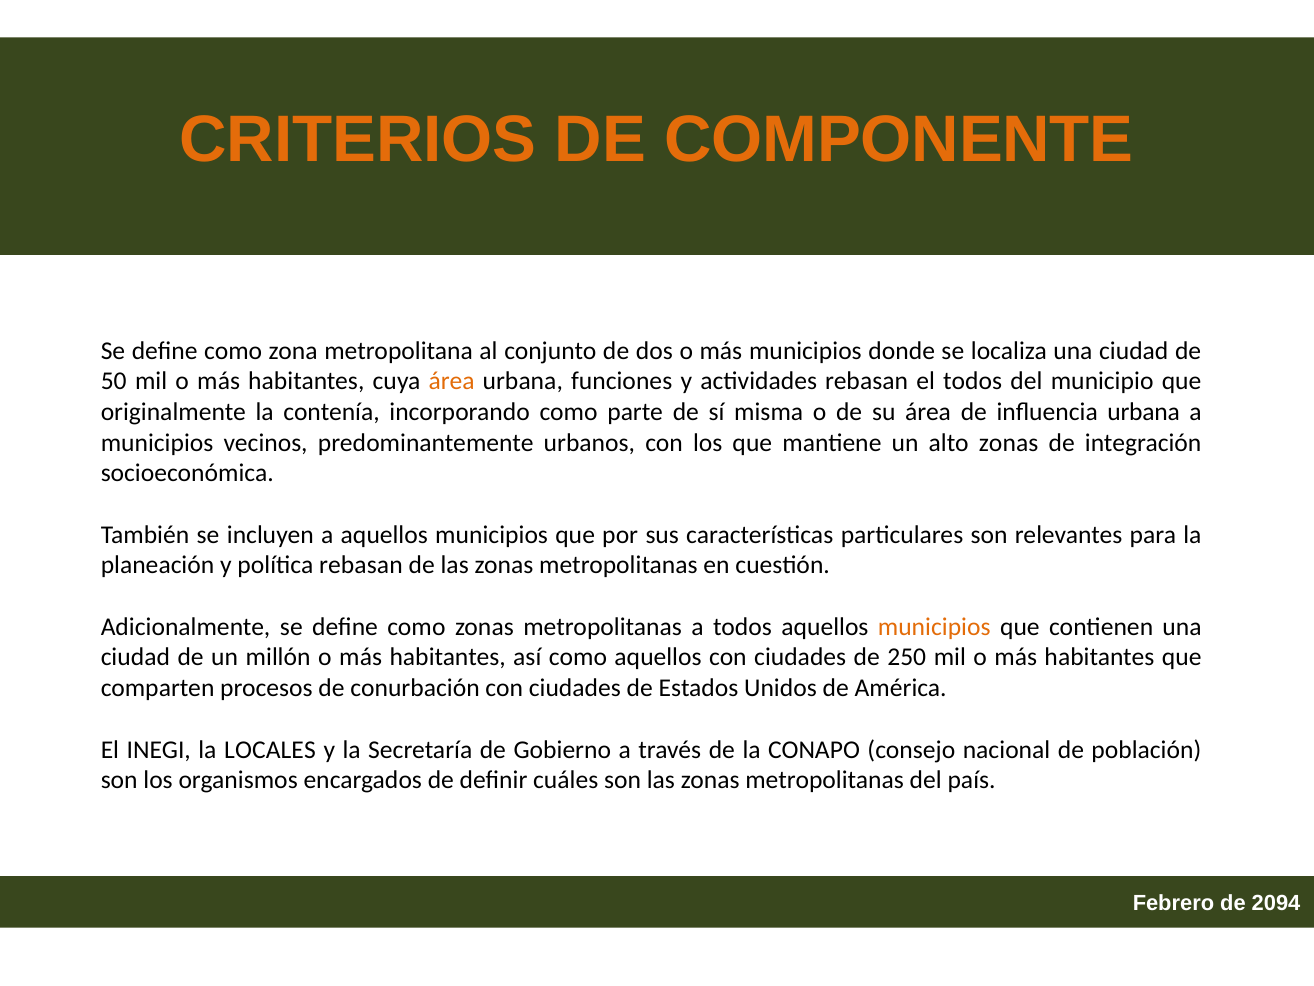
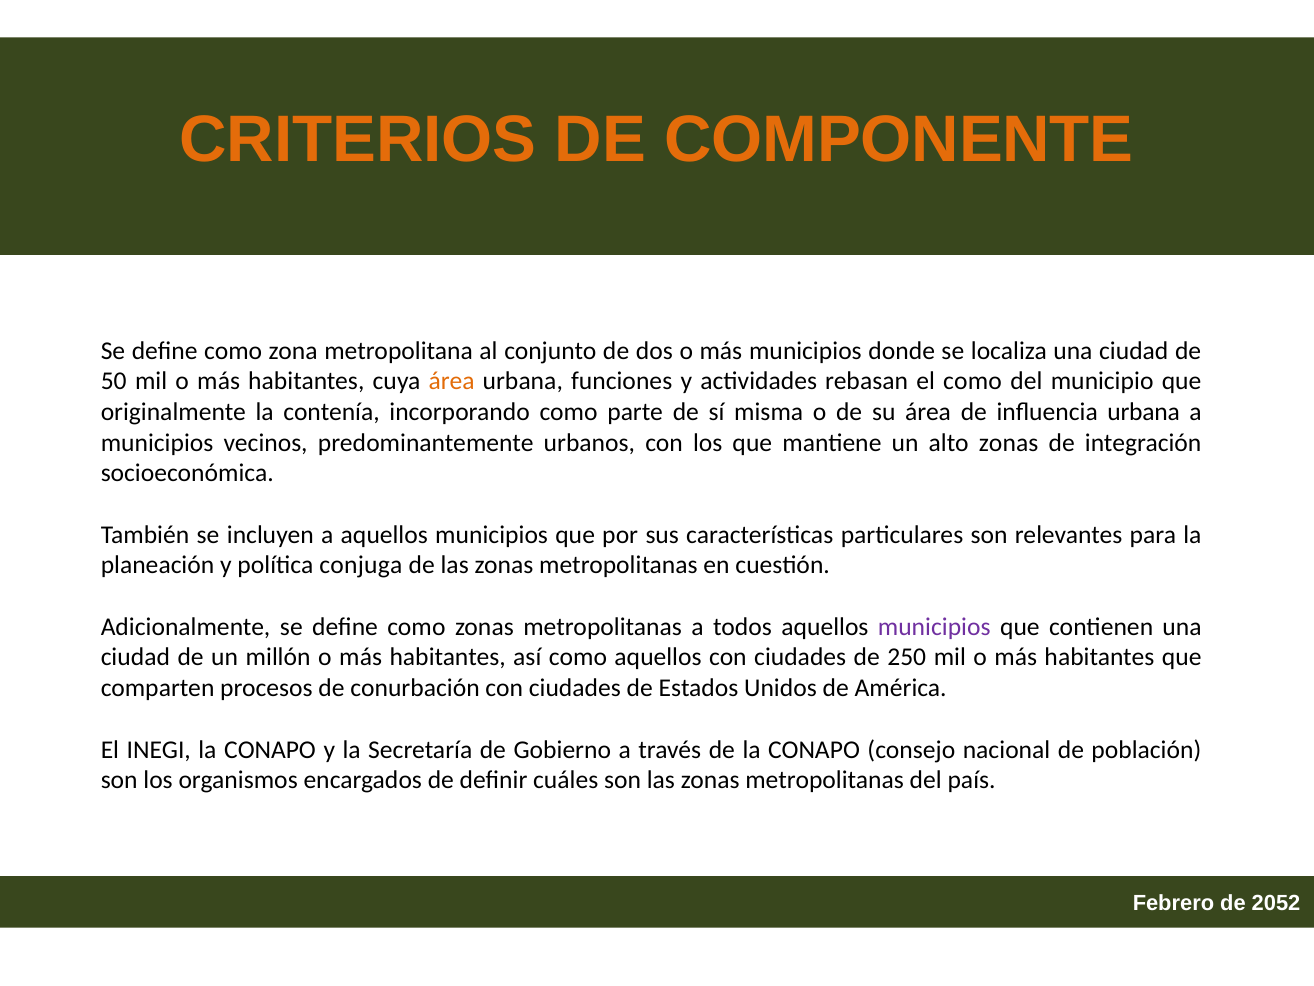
el todos: todos -> como
política rebasan: rebasan -> conjuga
municipios at (934, 627) colour: orange -> purple
INEGI la LOCALES: LOCALES -> CONAPO
2094: 2094 -> 2052
